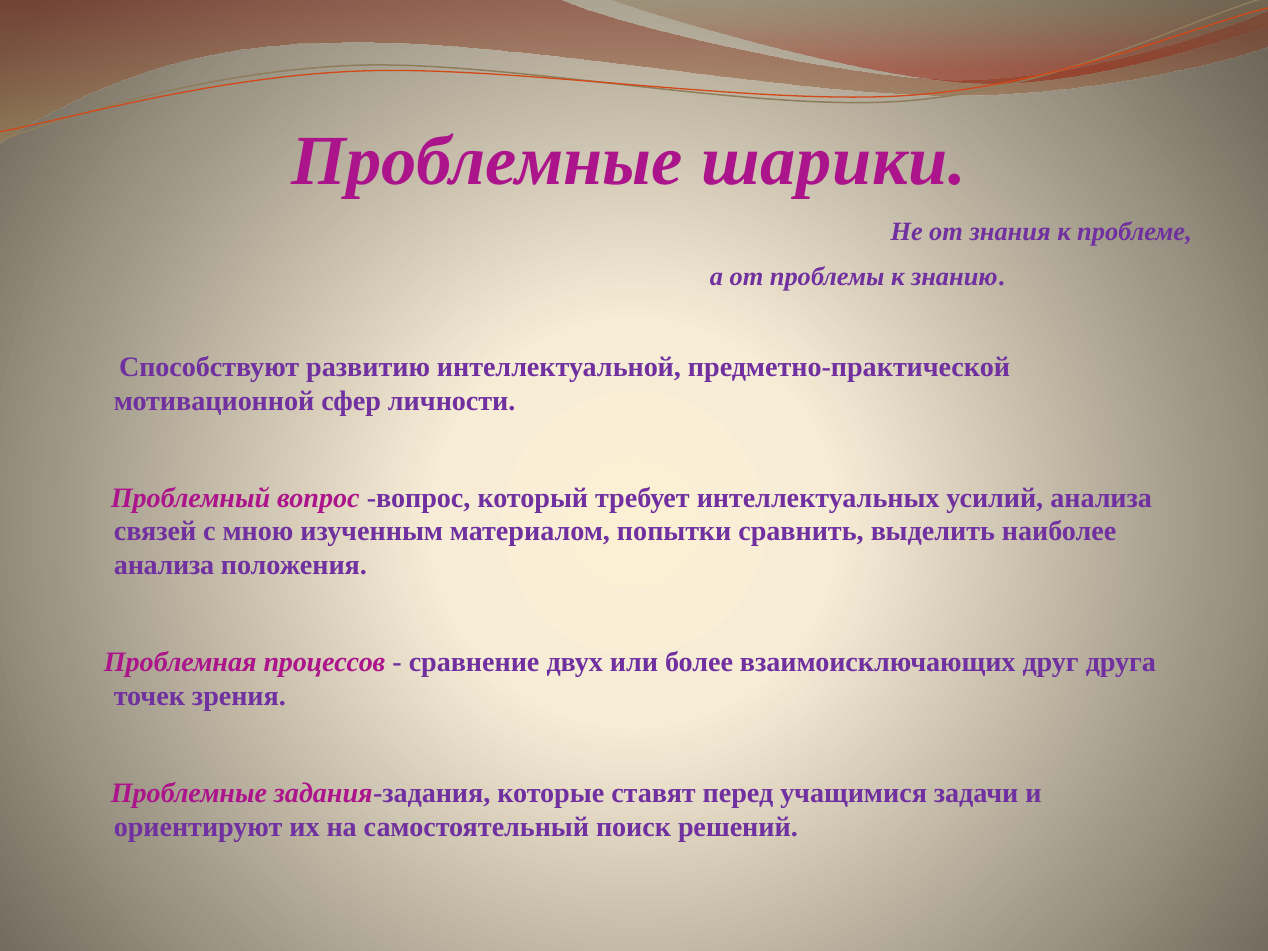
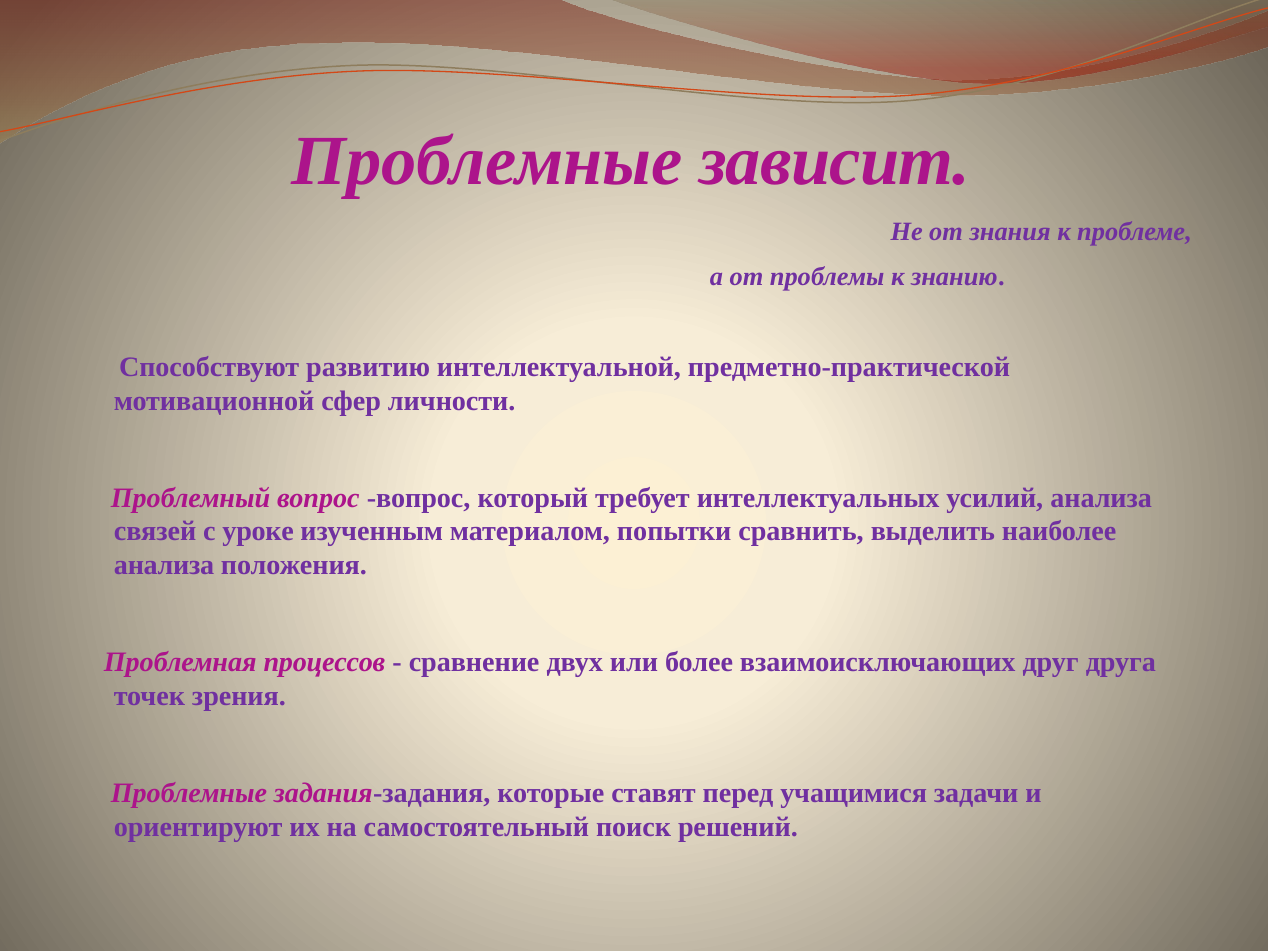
шарики: шарики -> зависит
мною: мною -> уроке
